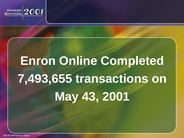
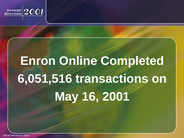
7,493,655: 7,493,655 -> 6,051,516
43: 43 -> 16
